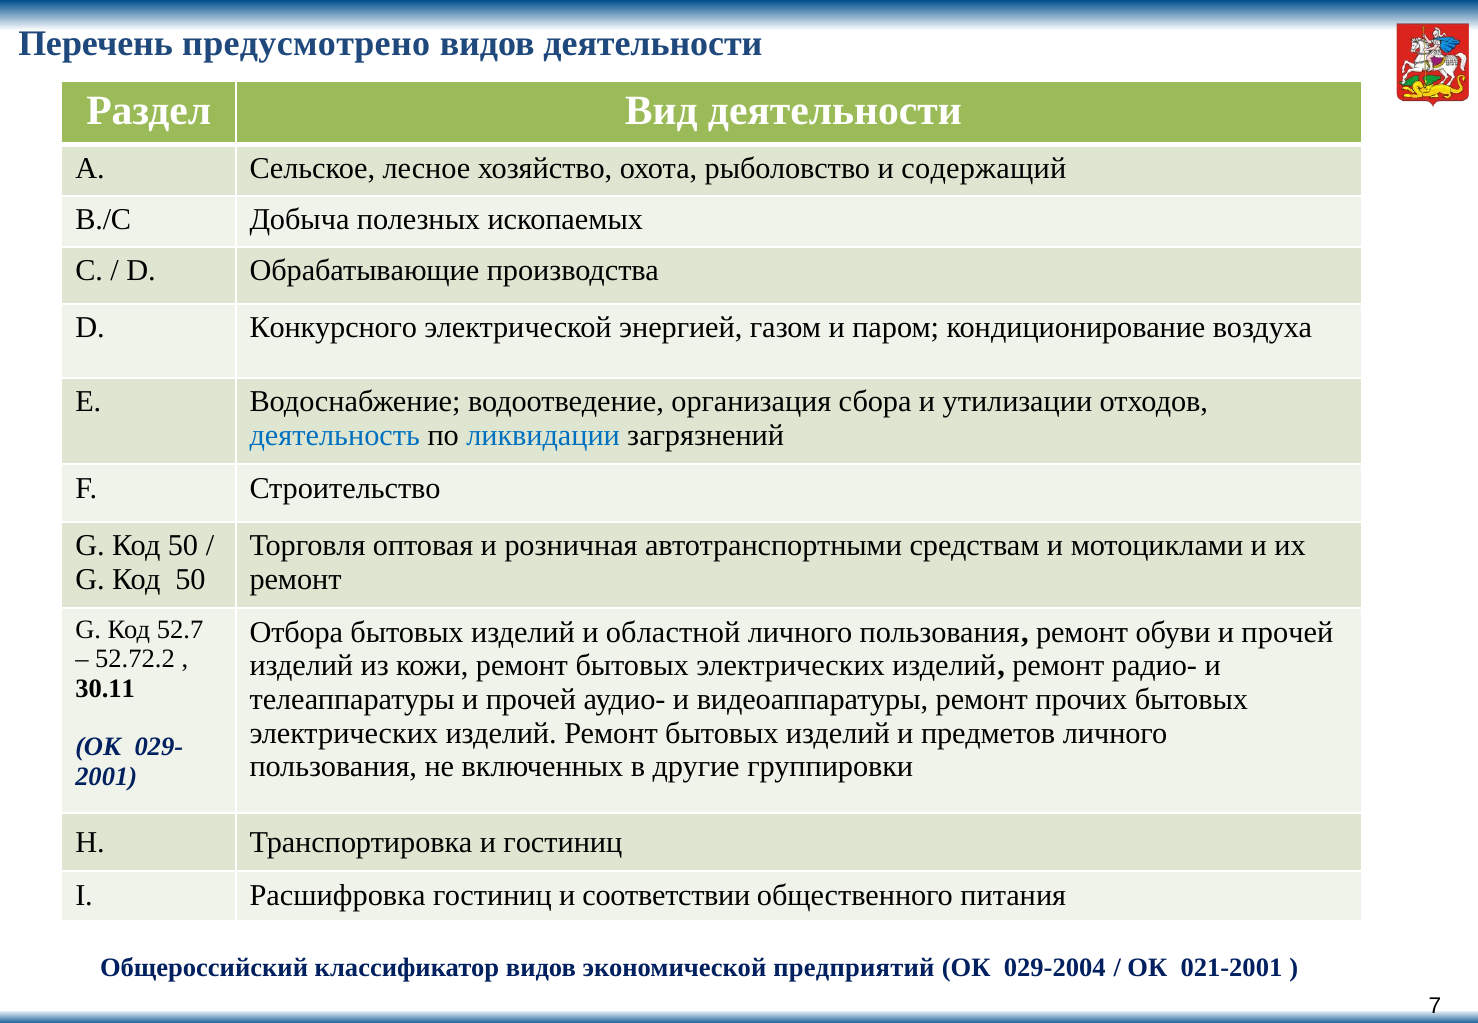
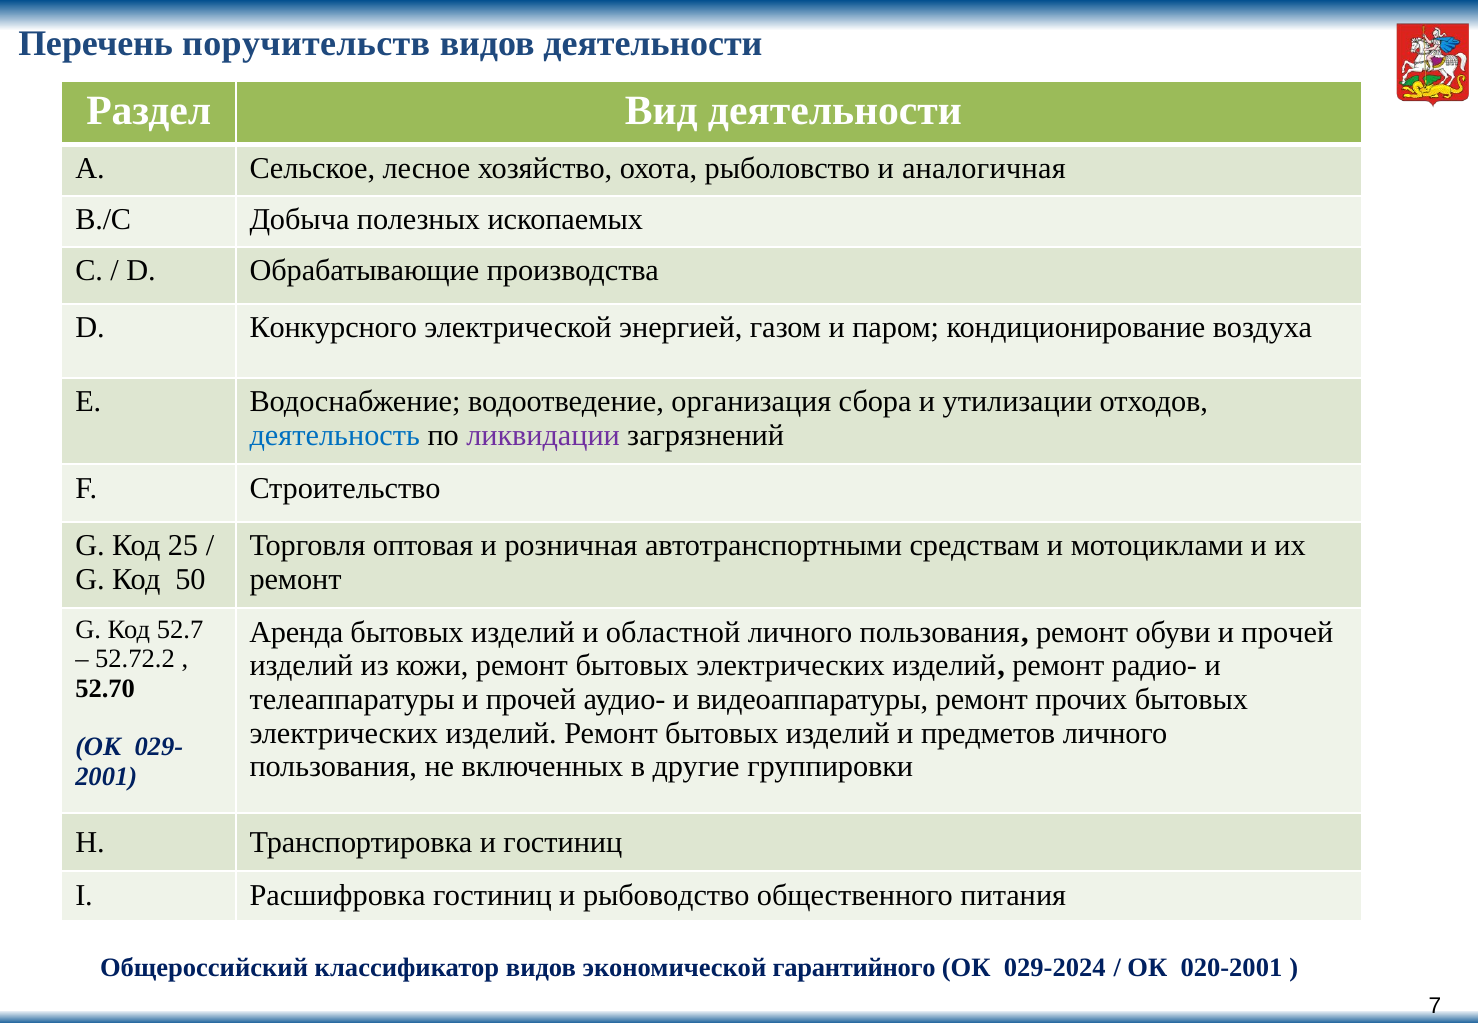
предусмотрено: предусмотрено -> поручительств
содержащий: содержащий -> аналогичная
ликвидации colour: blue -> purple
50 at (183, 546): 50 -> 25
Отбора: Отбора -> Аренда
30.11: 30.11 -> 52.70
соответствии: соответствии -> рыбоводство
предприятий: предприятий -> гарантийного
029-2004: 029-2004 -> 029-2024
021-2001: 021-2001 -> 020-2001
